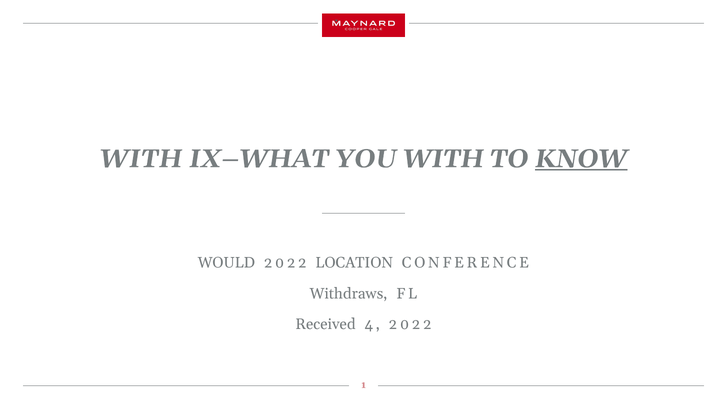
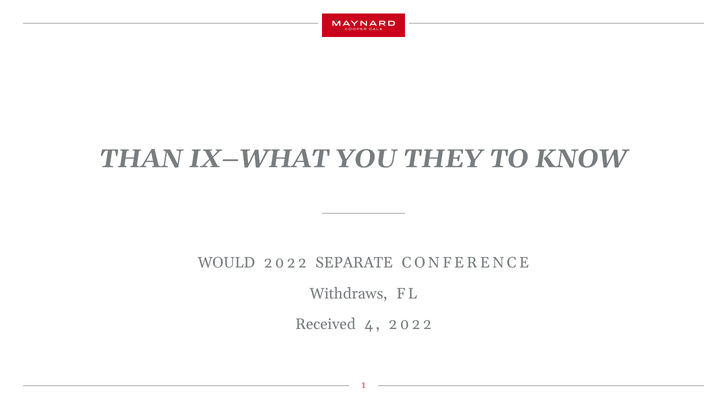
WITH at (141, 159): WITH -> THAN
YOU WITH: WITH -> THEY
KNOW underline: present -> none
LOCATION: LOCATION -> SEPARATE
